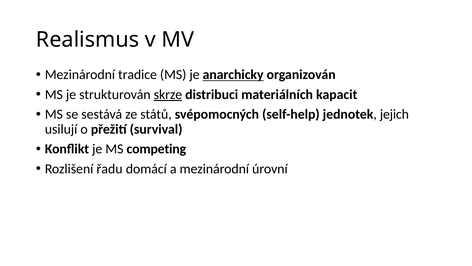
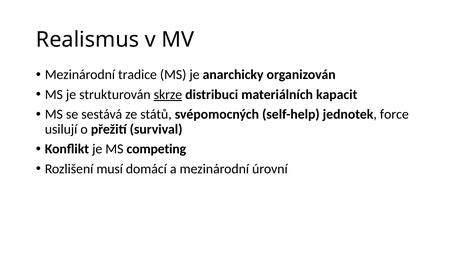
anarchicky underline: present -> none
jejich: jejich -> force
řadu: řadu -> musí
